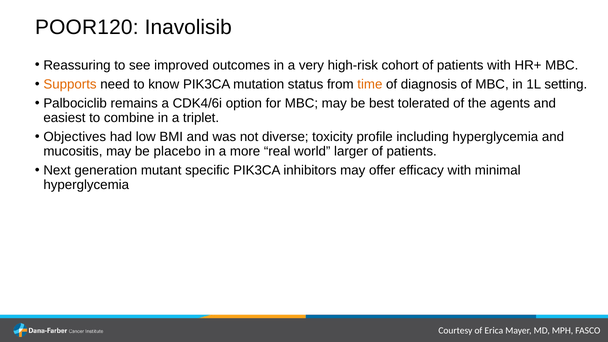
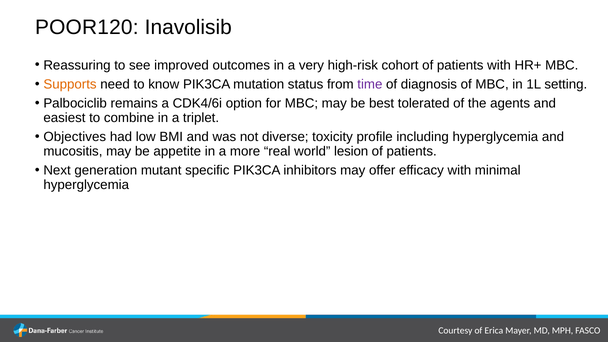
time colour: orange -> purple
placebo: placebo -> appetite
larger: larger -> lesion
